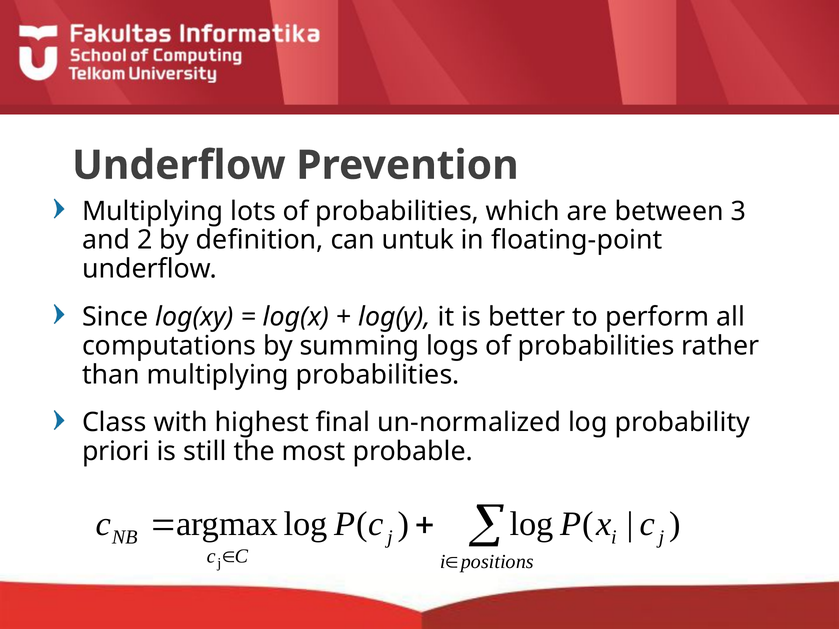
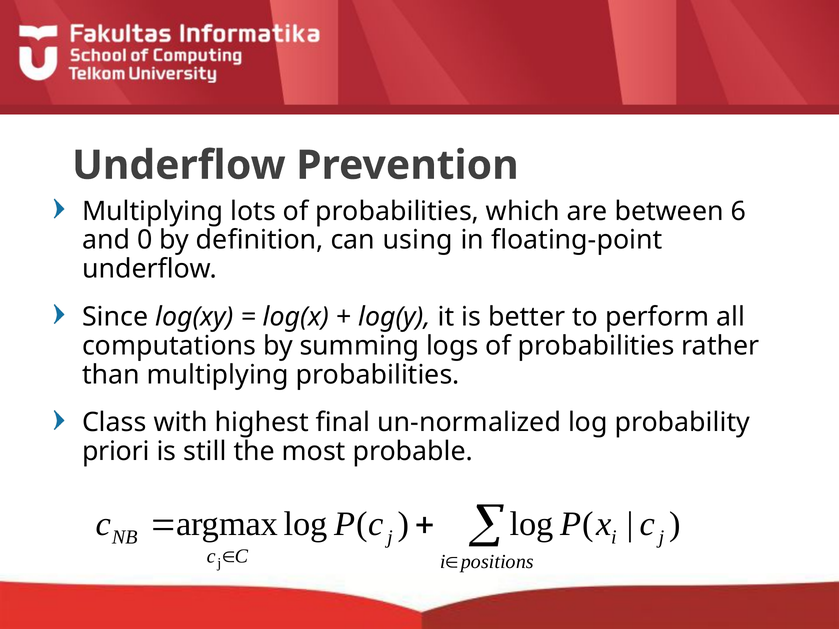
3: 3 -> 6
2: 2 -> 0
untuk: untuk -> using
